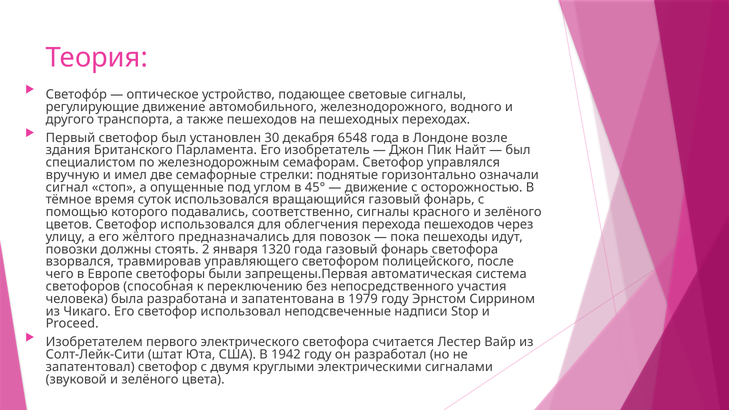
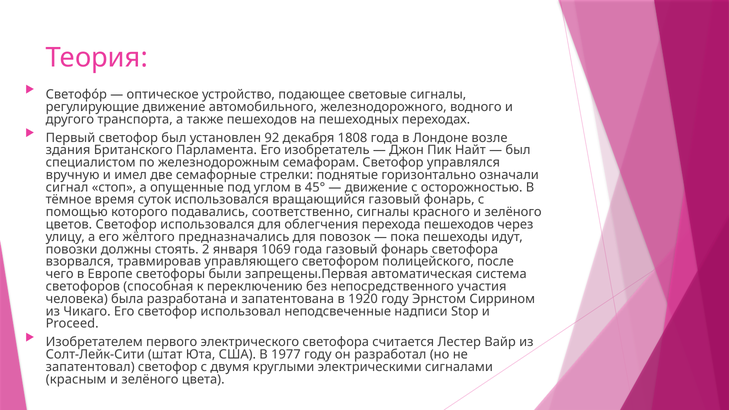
30: 30 -> 92
6548: 6548 -> 1808
1320: 1320 -> 1069
1979: 1979 -> 1920
1942: 1942 -> 1977
звуковой: звуковой -> красным
